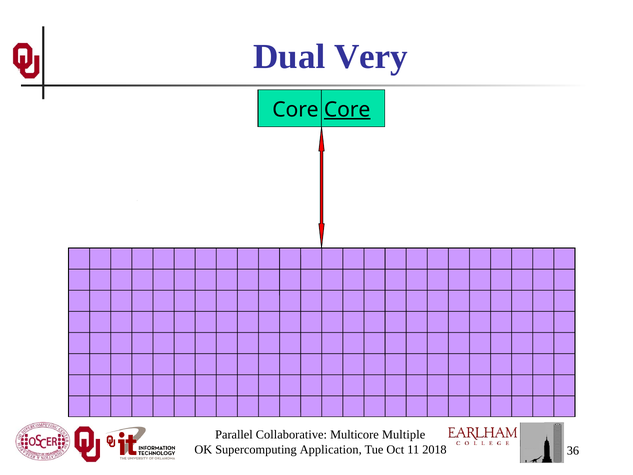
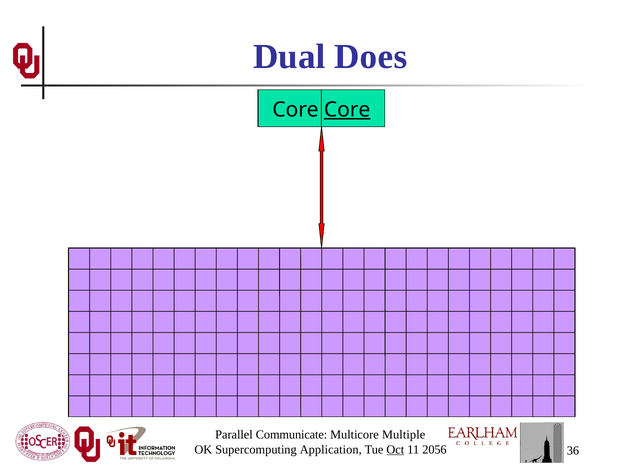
Very: Very -> Does
Collaborative: Collaborative -> Communicate
Oct underline: none -> present
2018: 2018 -> 2056
